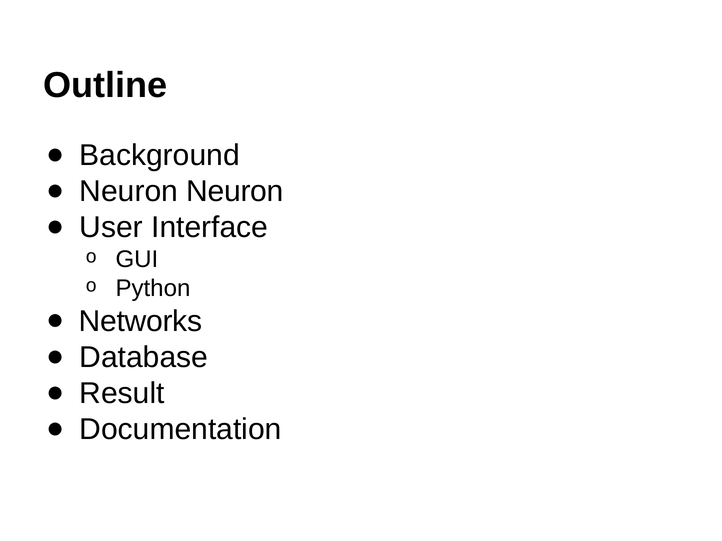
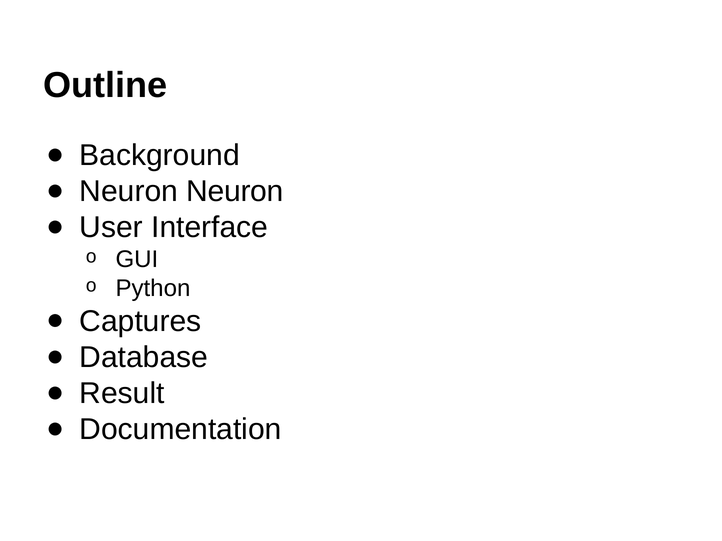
Networks: Networks -> Captures
